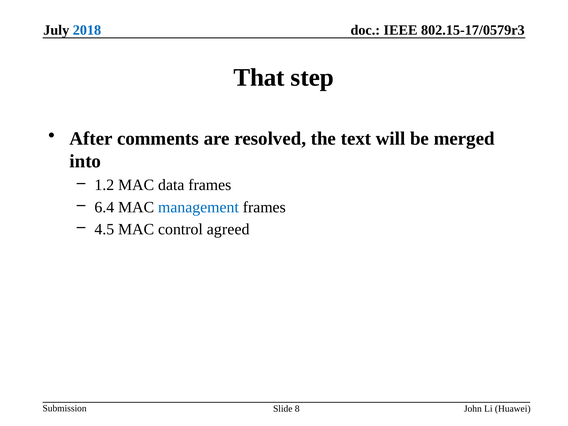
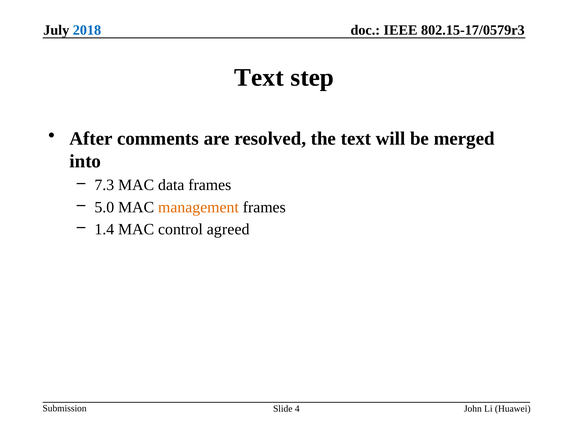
That at (259, 77): That -> Text
1.2: 1.2 -> 7.3
6.4: 6.4 -> 5.0
management colour: blue -> orange
4.5: 4.5 -> 1.4
8: 8 -> 4
